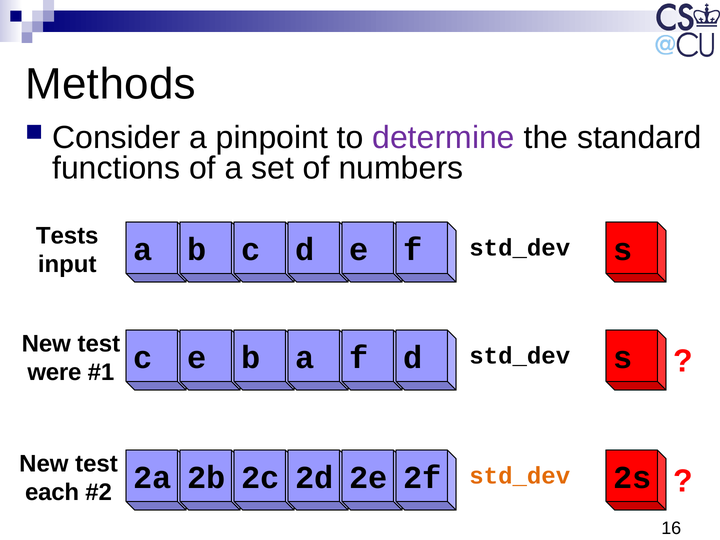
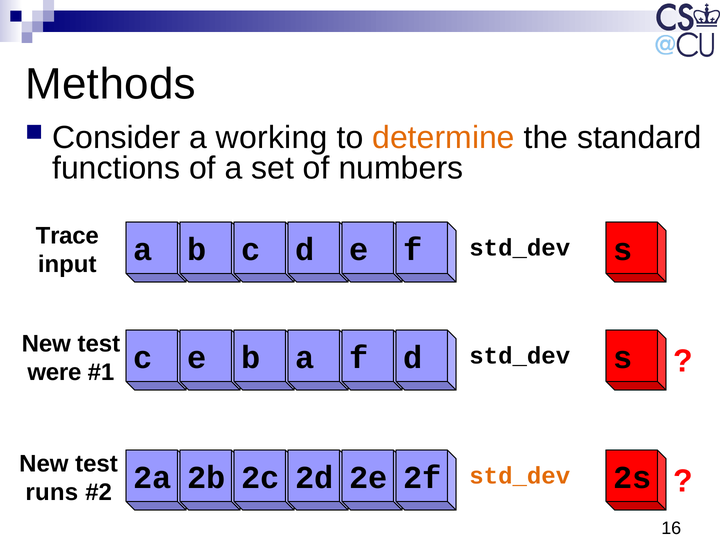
pinpoint: pinpoint -> working
determine colour: purple -> orange
Tests: Tests -> Trace
each: each -> runs
